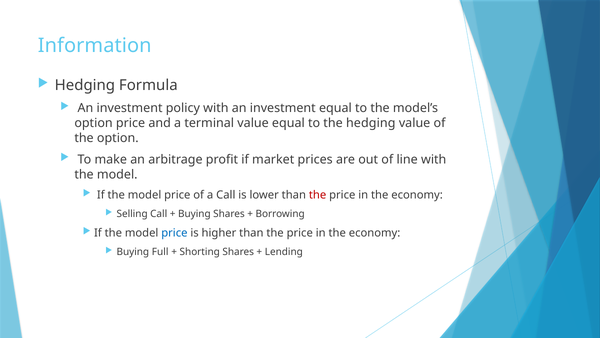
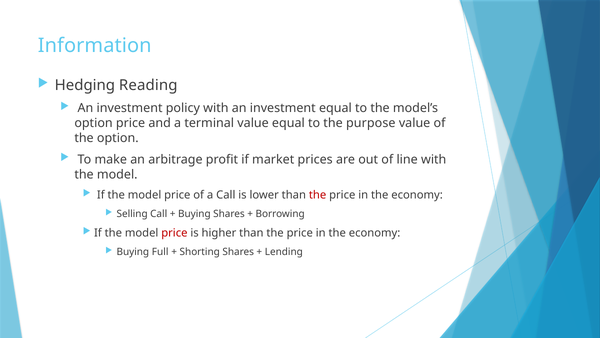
Formula: Formula -> Reading
the hedging: hedging -> purpose
price at (174, 233) colour: blue -> red
